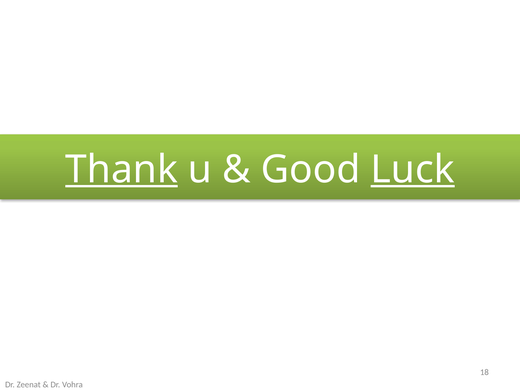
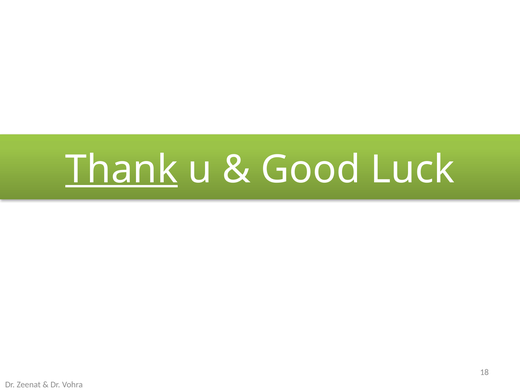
Luck underline: present -> none
